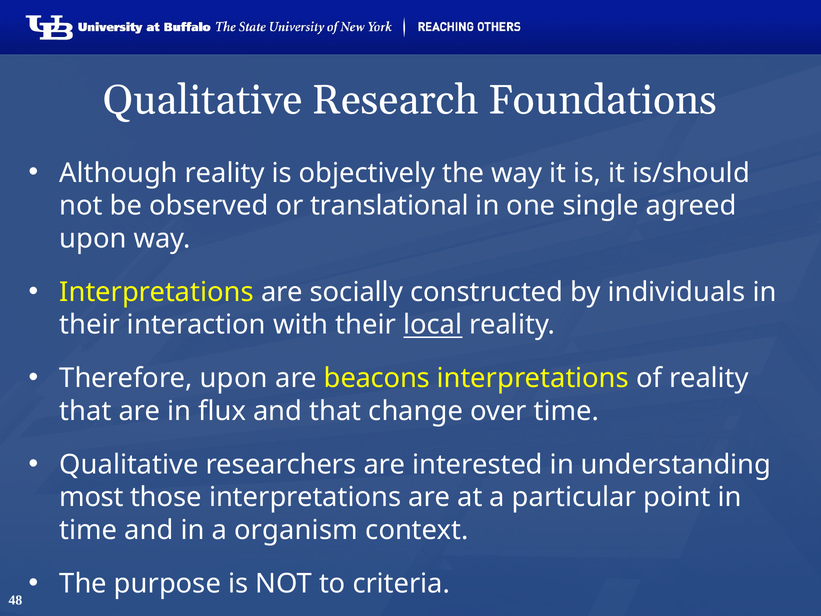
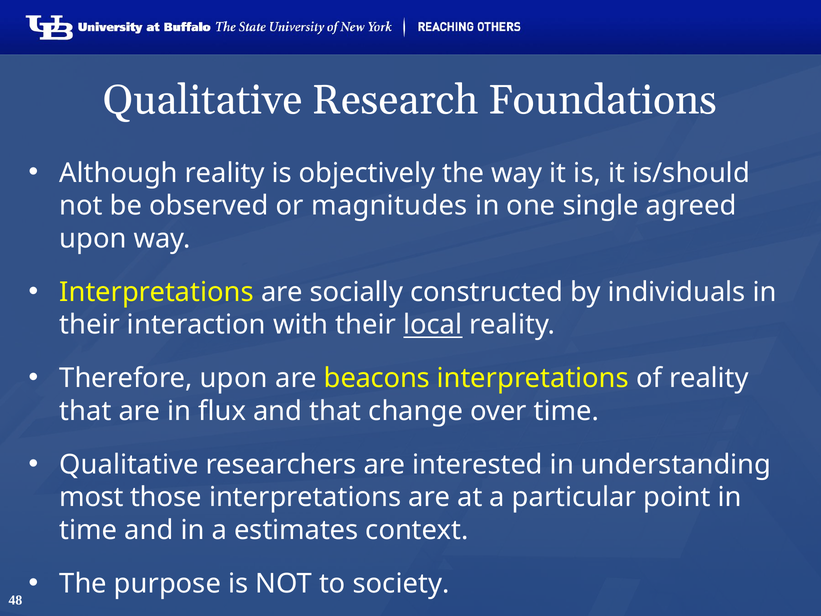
translational: translational -> magnitudes
organism: organism -> estimates
criteria: criteria -> society
